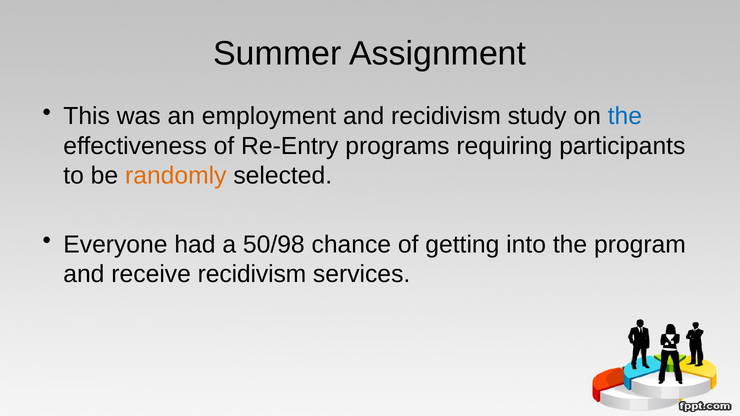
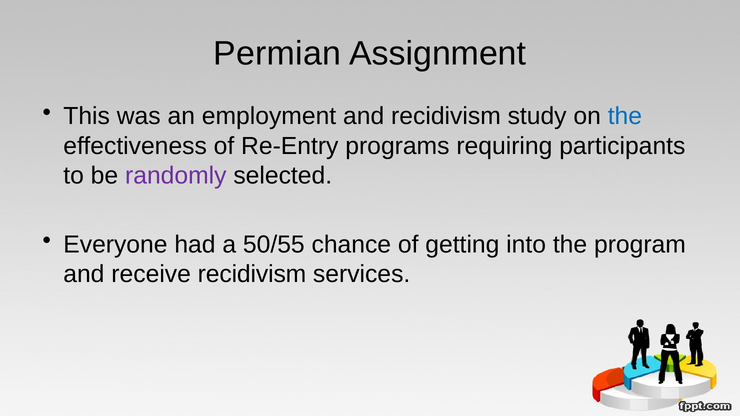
Summer: Summer -> Permian
randomly colour: orange -> purple
50/98: 50/98 -> 50/55
